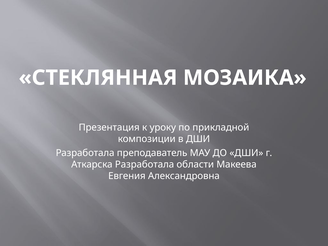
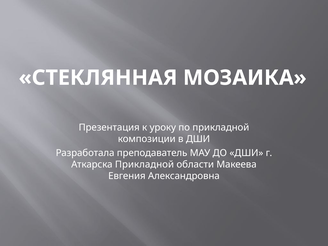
Аткарска Разработала: Разработала -> Прикладной
